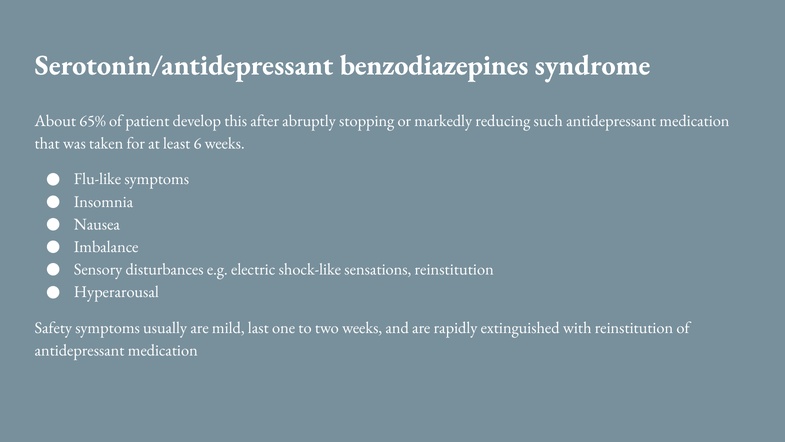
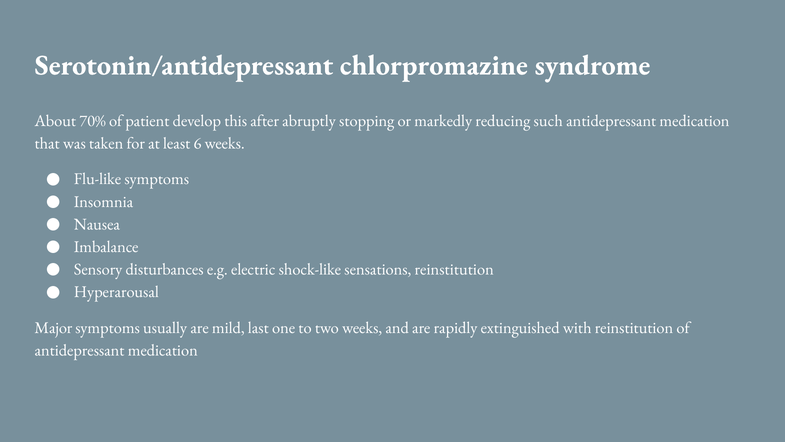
benzodiazepines: benzodiazepines -> chlorpromazine
65%: 65% -> 70%
Safety: Safety -> Major
